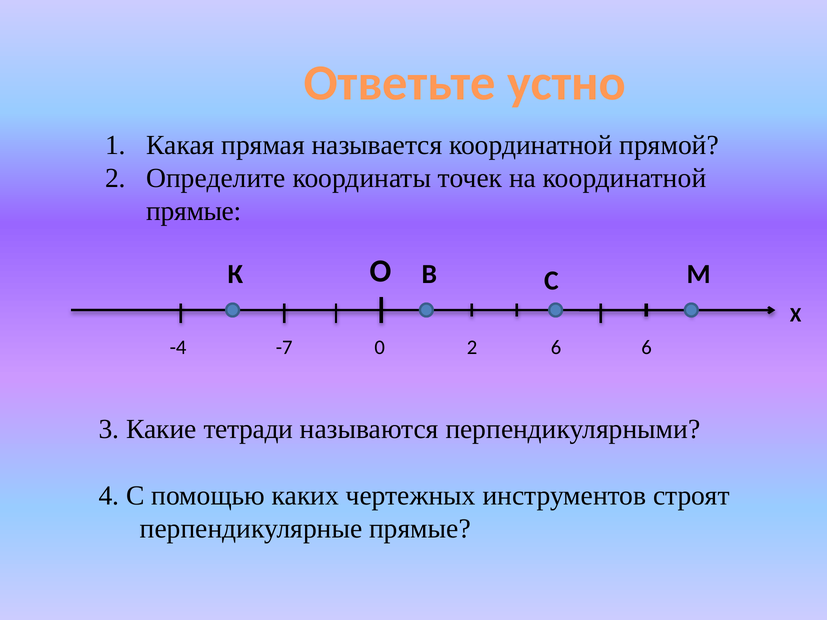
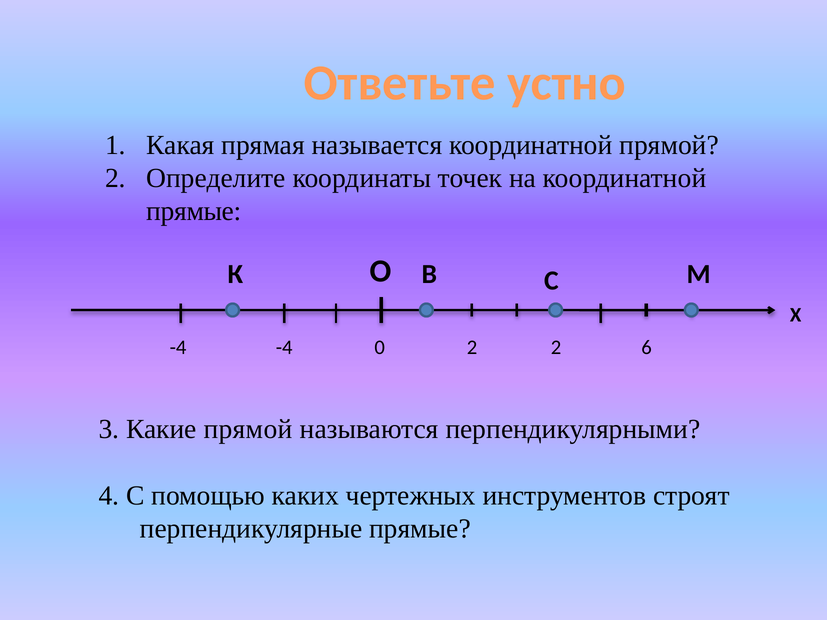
-7 at (284, 347): -7 -> -4
2 6: 6 -> 2
Какие тетради: тетради -> прямой
